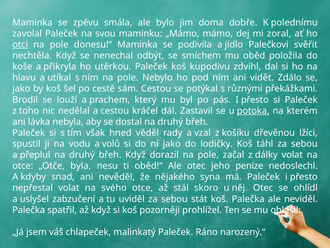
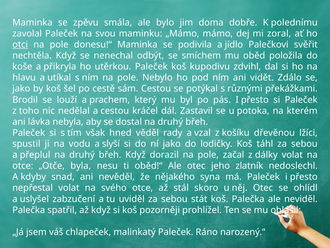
potoka underline: present -> none
volů: volů -> slyší
peníze: peníze -> zlatník
